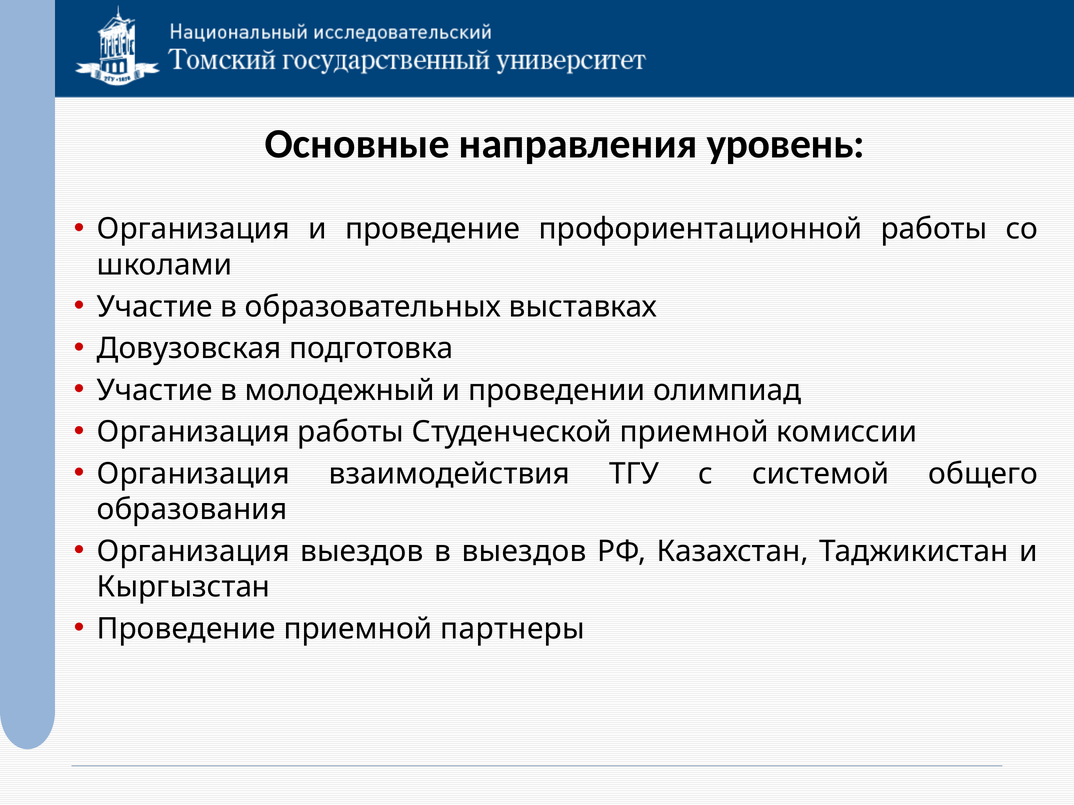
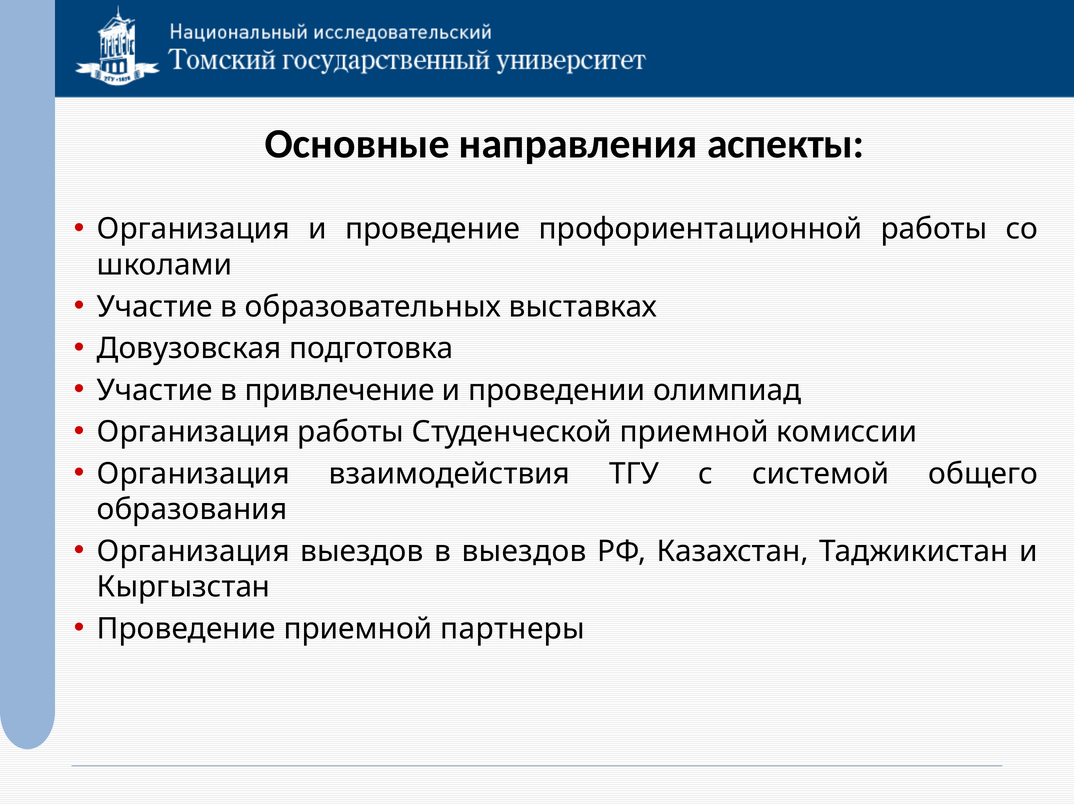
уровень: уровень -> аспекты
молодежный: молодежный -> привлечение
